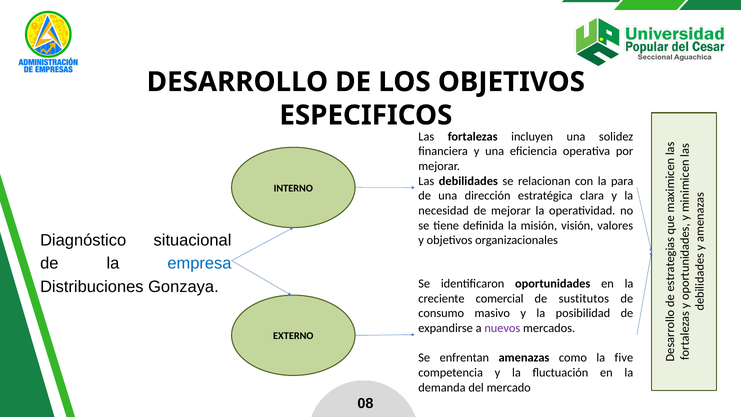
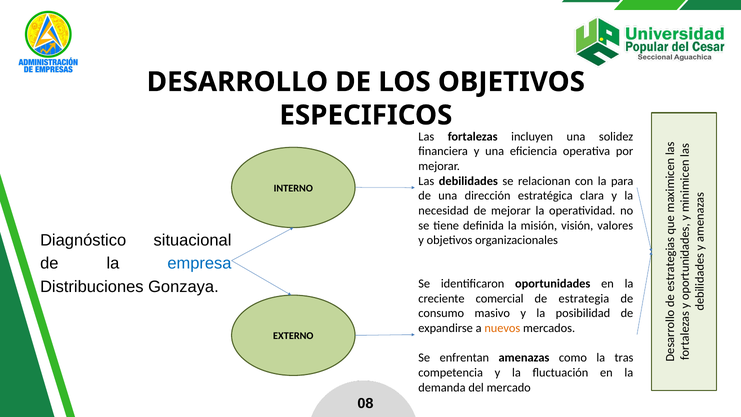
sustitutos: sustitutos -> estrategia
nuevos colour: purple -> orange
five: five -> tras
